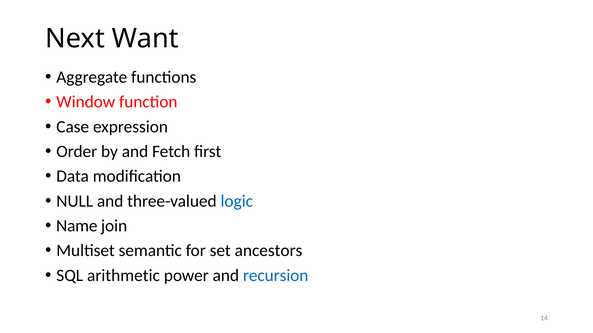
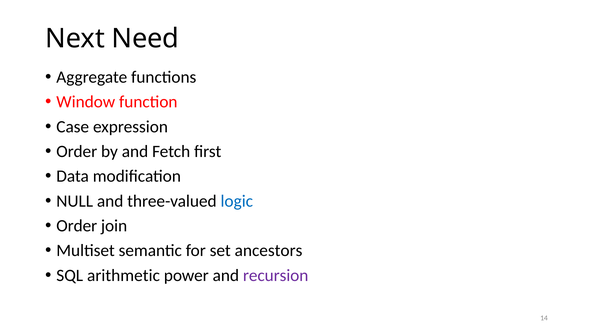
Want: Want -> Need
Name at (77, 226): Name -> Order
recursion colour: blue -> purple
